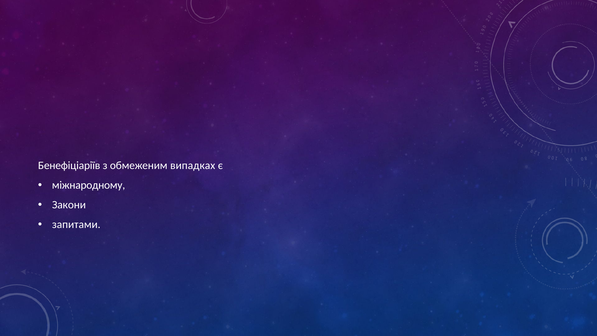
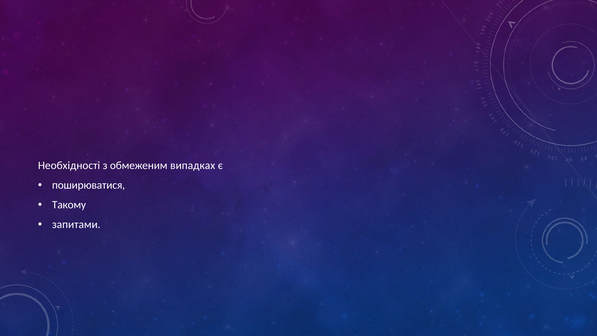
Бенефіціаріїв: Бенефіціаріїв -> Необхідності
міжнародному: міжнародному -> поширюватися
Закони: Закони -> Такому
